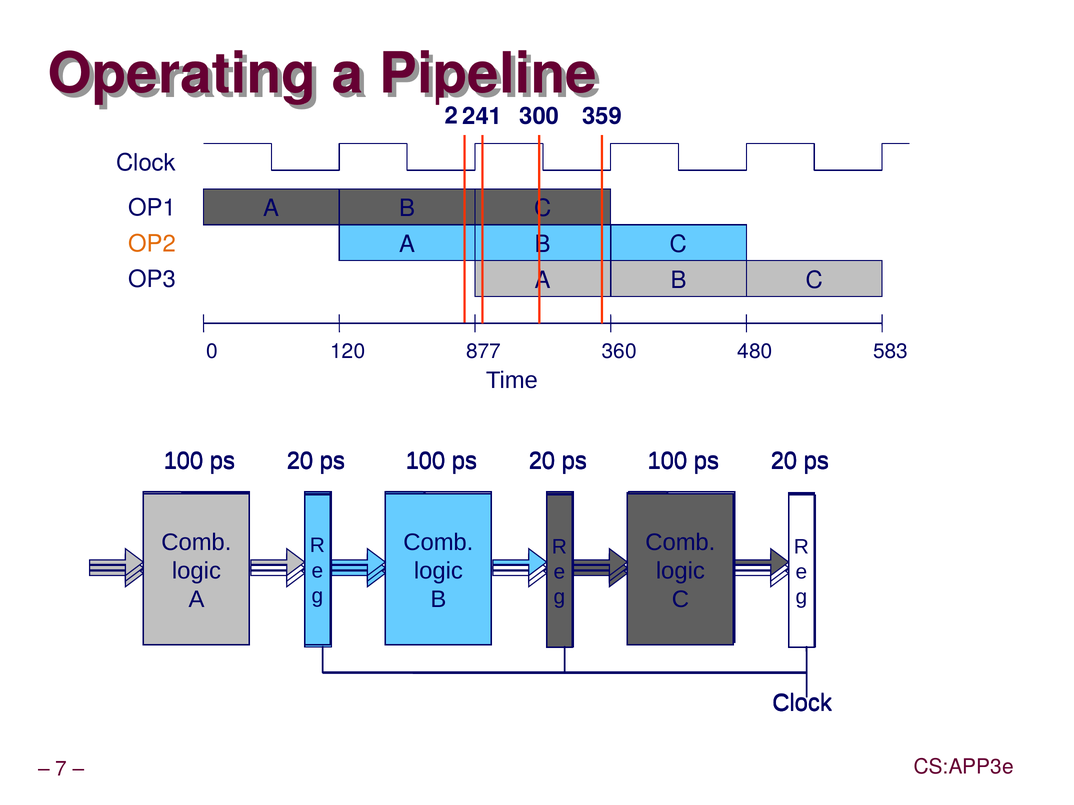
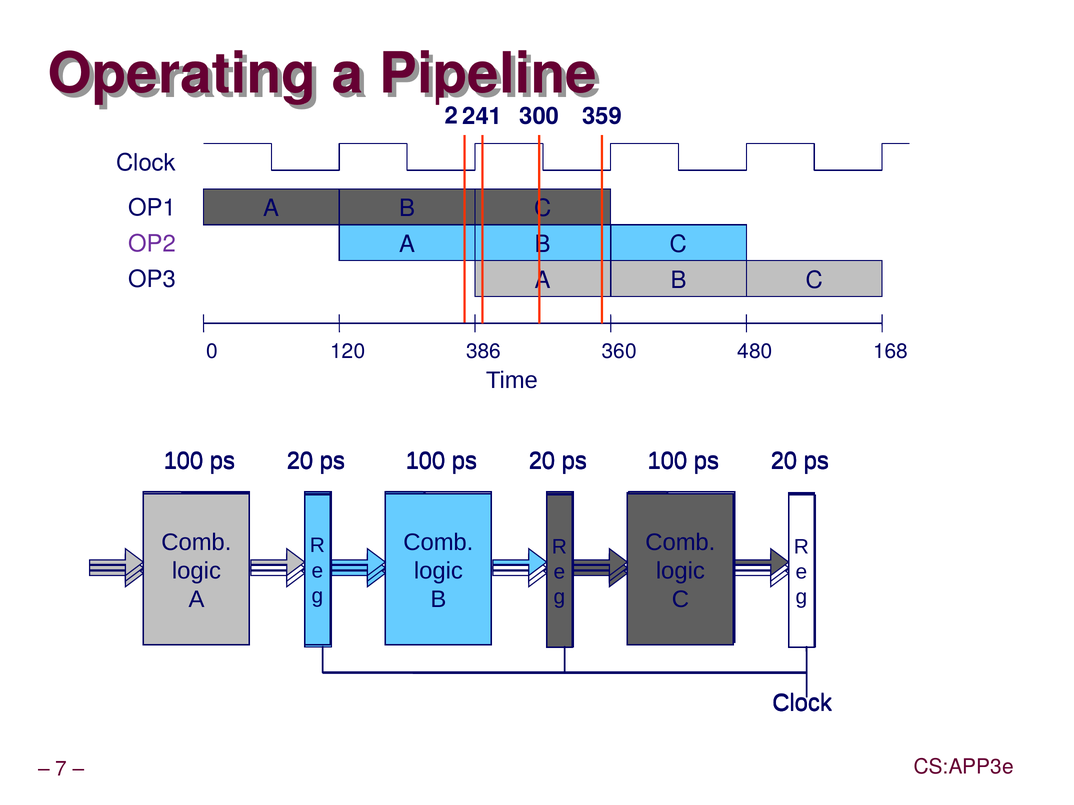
OP2 colour: orange -> purple
877: 877 -> 386
583: 583 -> 168
